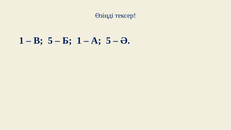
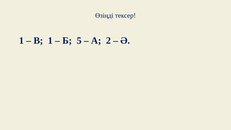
В 5: 5 -> 1
Б 1: 1 -> 5
А 5: 5 -> 2
